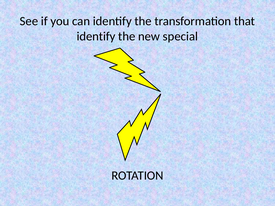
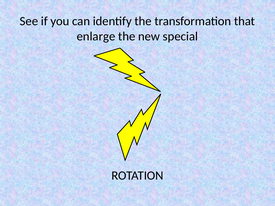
identify at (96, 36): identify -> enlarge
